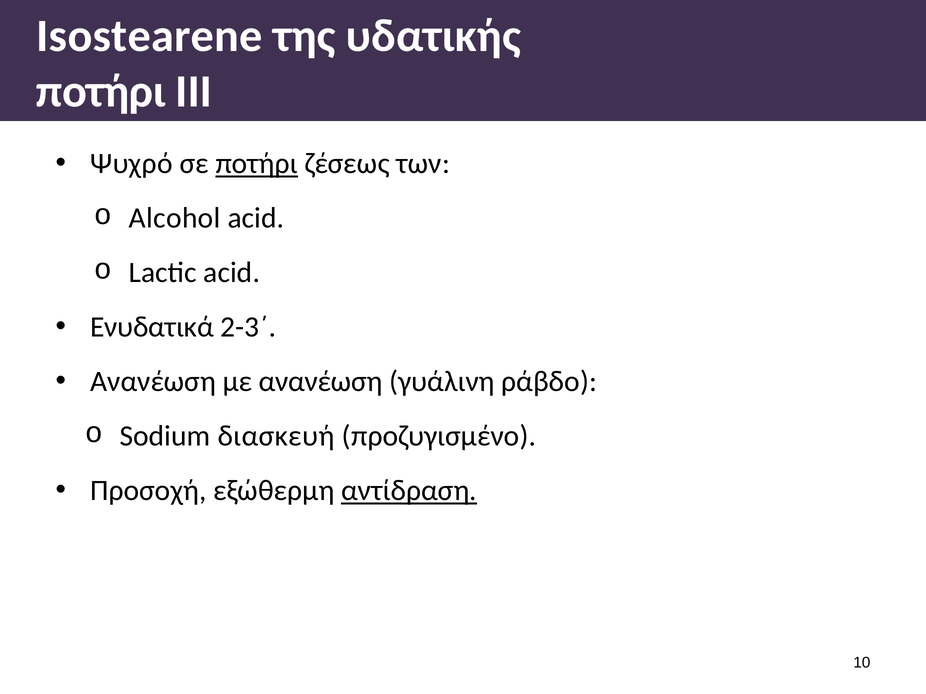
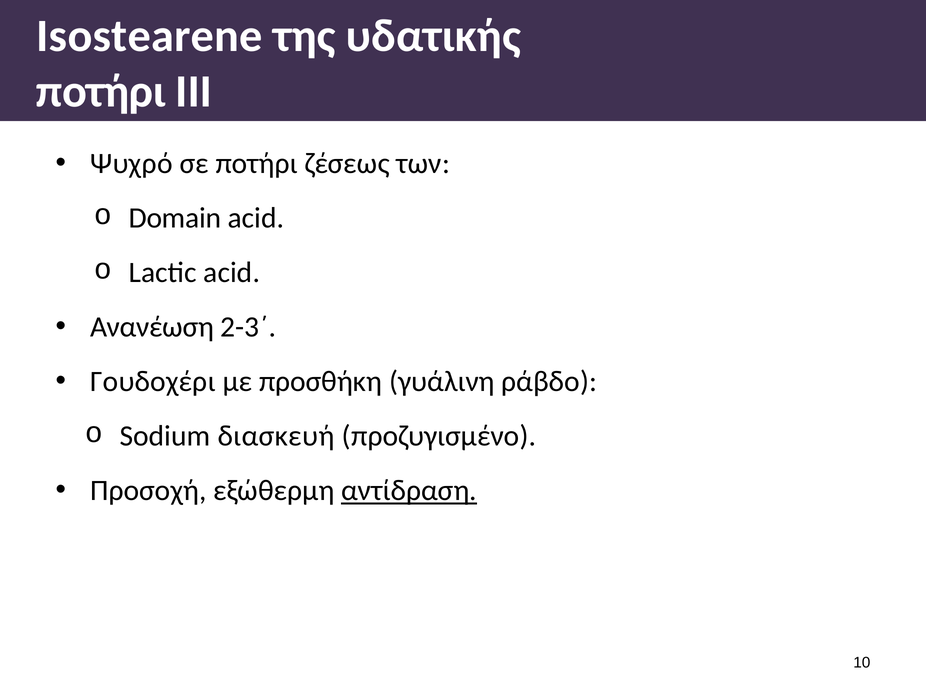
ποτήρι at (257, 164) underline: present -> none
Alcohol: Alcohol -> Domain
Ενυδατικά: Ενυδατικά -> Ανανέωση
Ανανέωση at (153, 382): Ανανέωση -> Γουδοχέρι
με ανανέωση: ανανέωση -> προσθήκη
